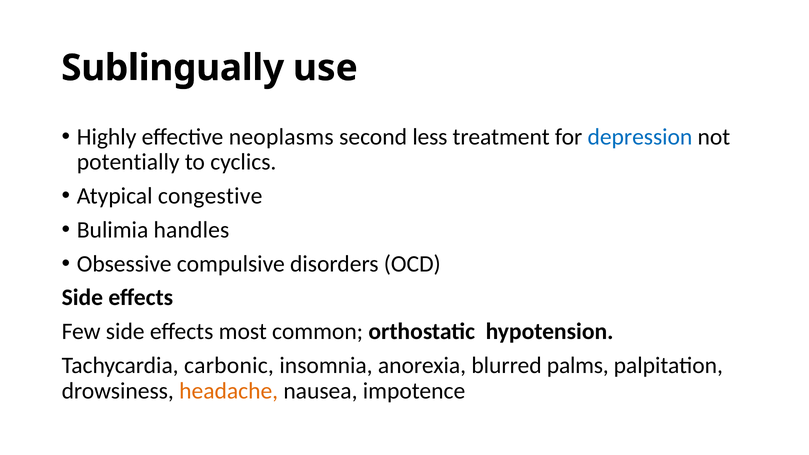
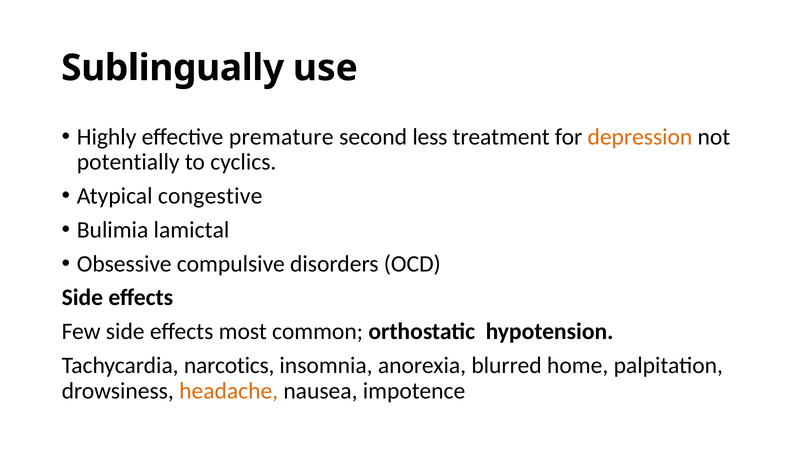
neoplasms: neoplasms -> premature
depression colour: blue -> orange
handles: handles -> lamictal
carbonic: carbonic -> narcotics
palms: palms -> home
